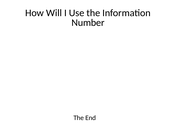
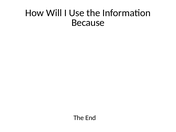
Number: Number -> Because
